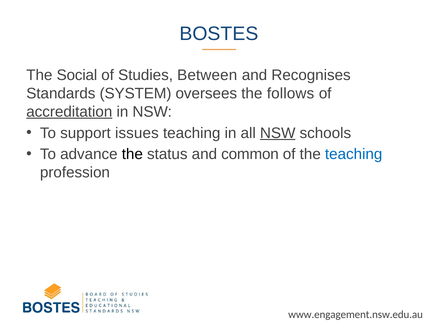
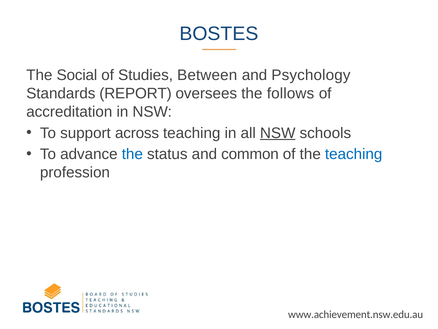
Recognises: Recognises -> Psychology
SYSTEM: SYSTEM -> REPORT
accreditation underline: present -> none
issues: issues -> across
the at (132, 154) colour: black -> blue
www.engagement.nsw.edu.au: www.engagement.nsw.edu.au -> www.achievement.nsw.edu.au
